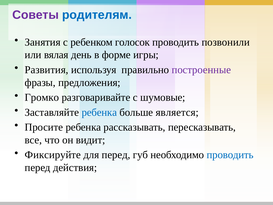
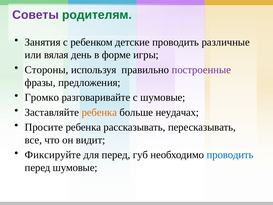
родителям colour: blue -> green
голосок: голосок -> детские
позвонили: позвонили -> различные
Развития: Развития -> Стороны
ребенка at (99, 112) colour: blue -> orange
является: является -> неудачах
перед действия: действия -> шумовые
